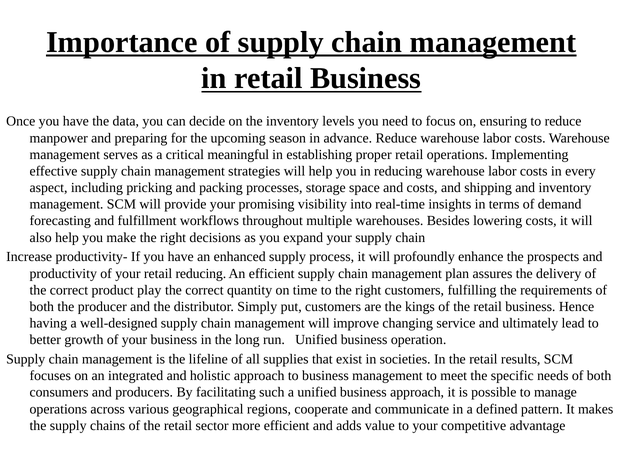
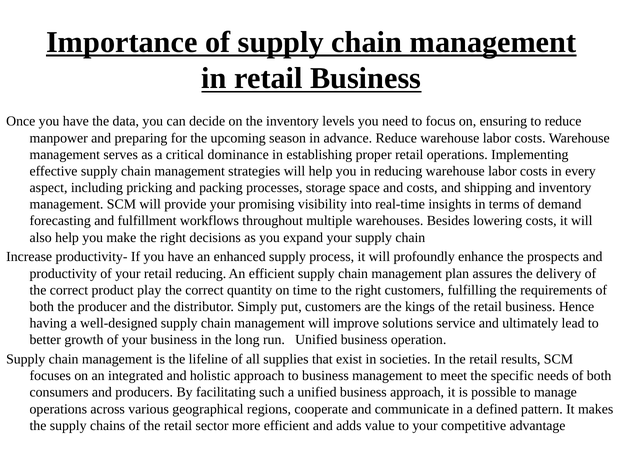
meaningful: meaningful -> dominance
changing: changing -> solutions
